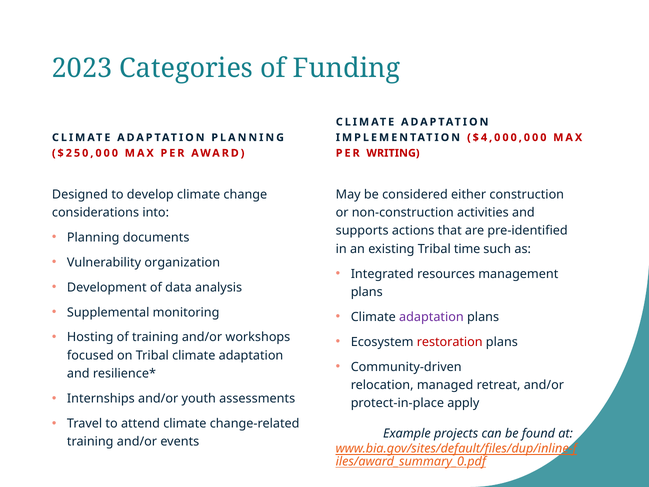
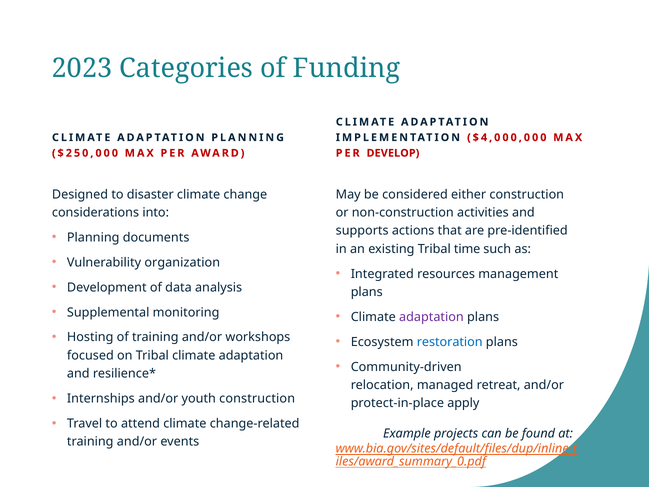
WRITING: WRITING -> DEVELOP
develop: develop -> disaster
restoration colour: red -> blue
youth assessments: assessments -> construction
